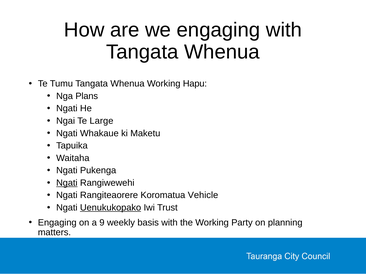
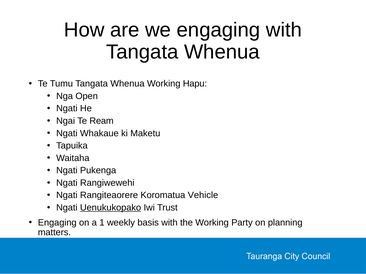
Plans: Plans -> Open
Large: Large -> Ream
Ngati at (67, 183) underline: present -> none
9: 9 -> 1
